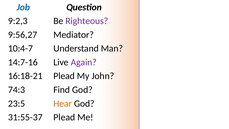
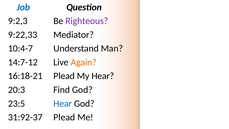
9:56,27: 9:56,27 -> 9:22,33
14:7-16: 14:7-16 -> 14:7-12
Again colour: purple -> orange
My John: John -> Hear
74:3: 74:3 -> 20:3
Hear at (63, 103) colour: orange -> blue
31:55-37: 31:55-37 -> 31:92-37
